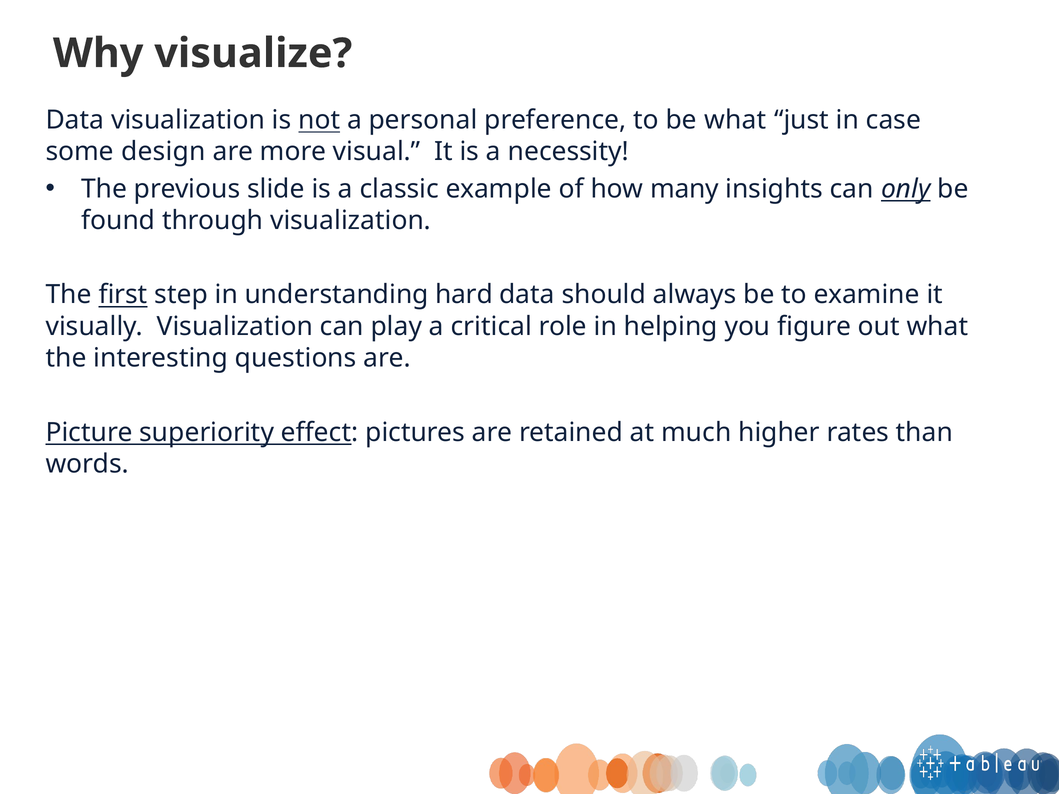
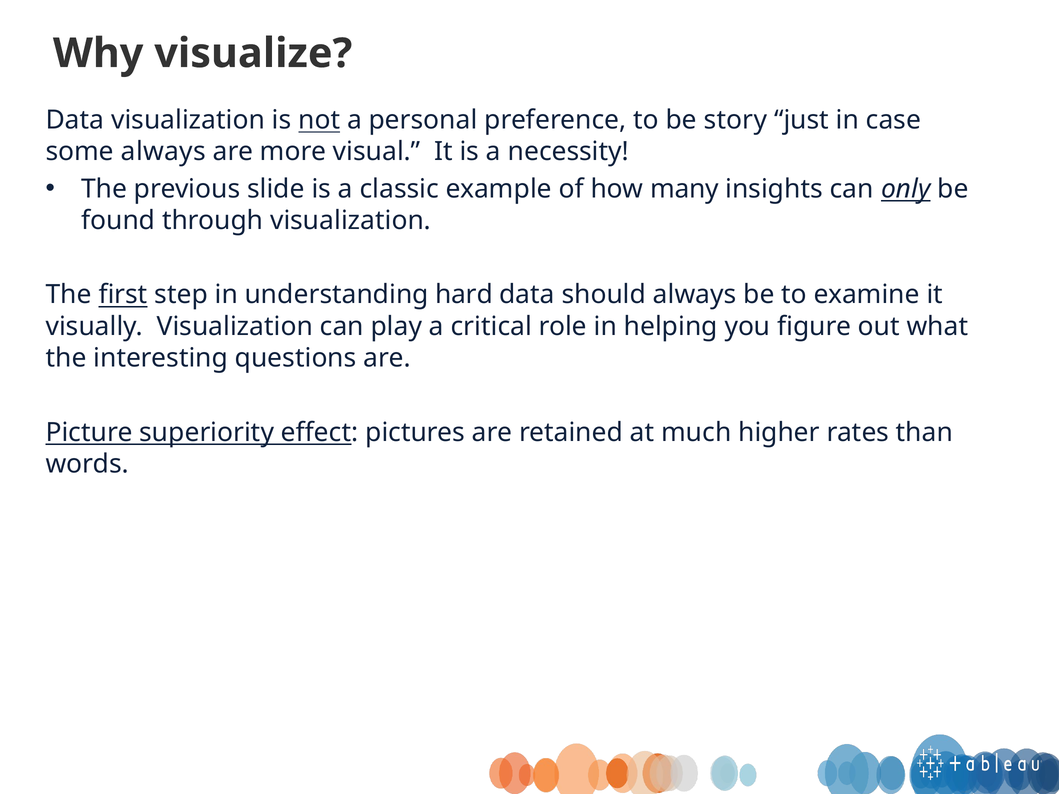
be what: what -> story
some design: design -> always
